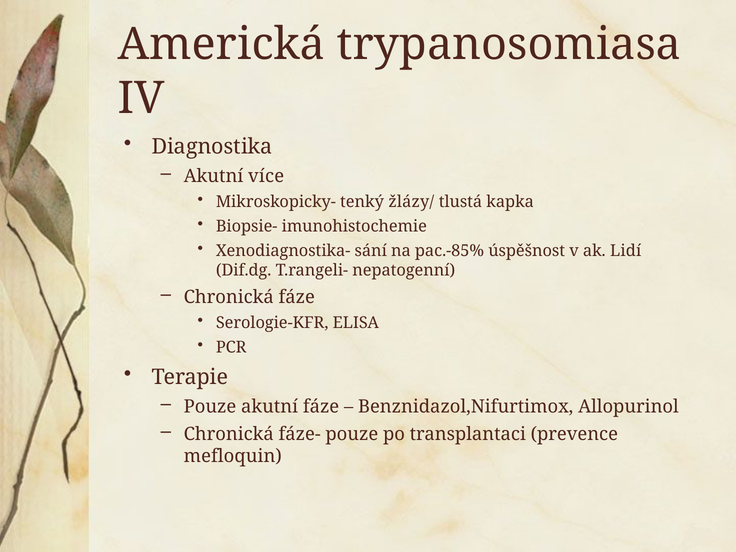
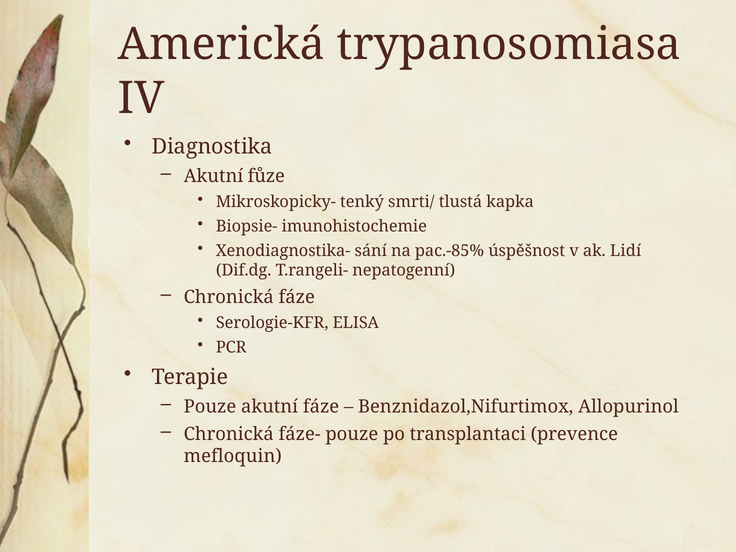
více: více -> fůze
žlázy/: žlázy/ -> smrti/
